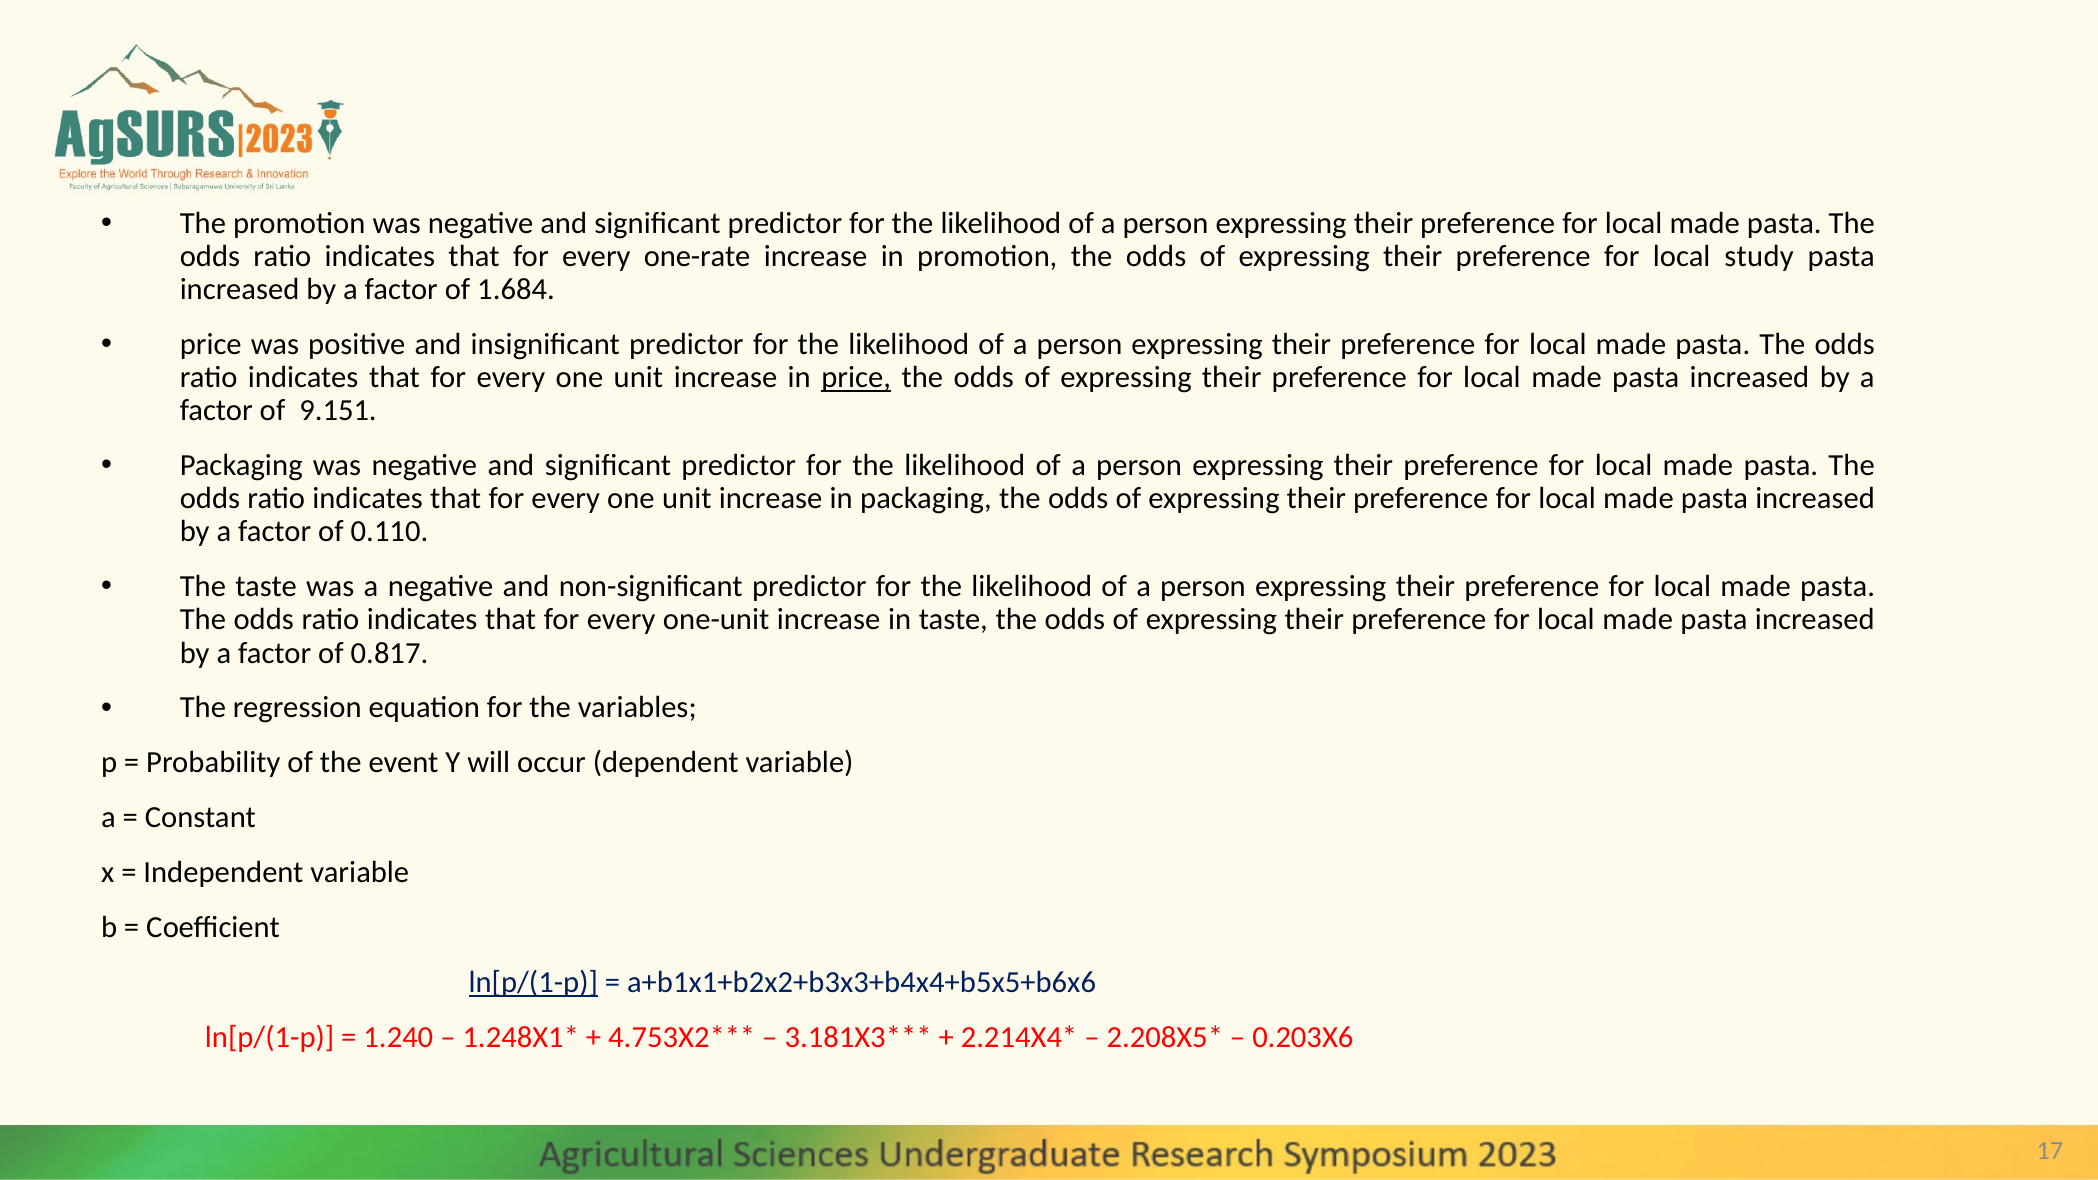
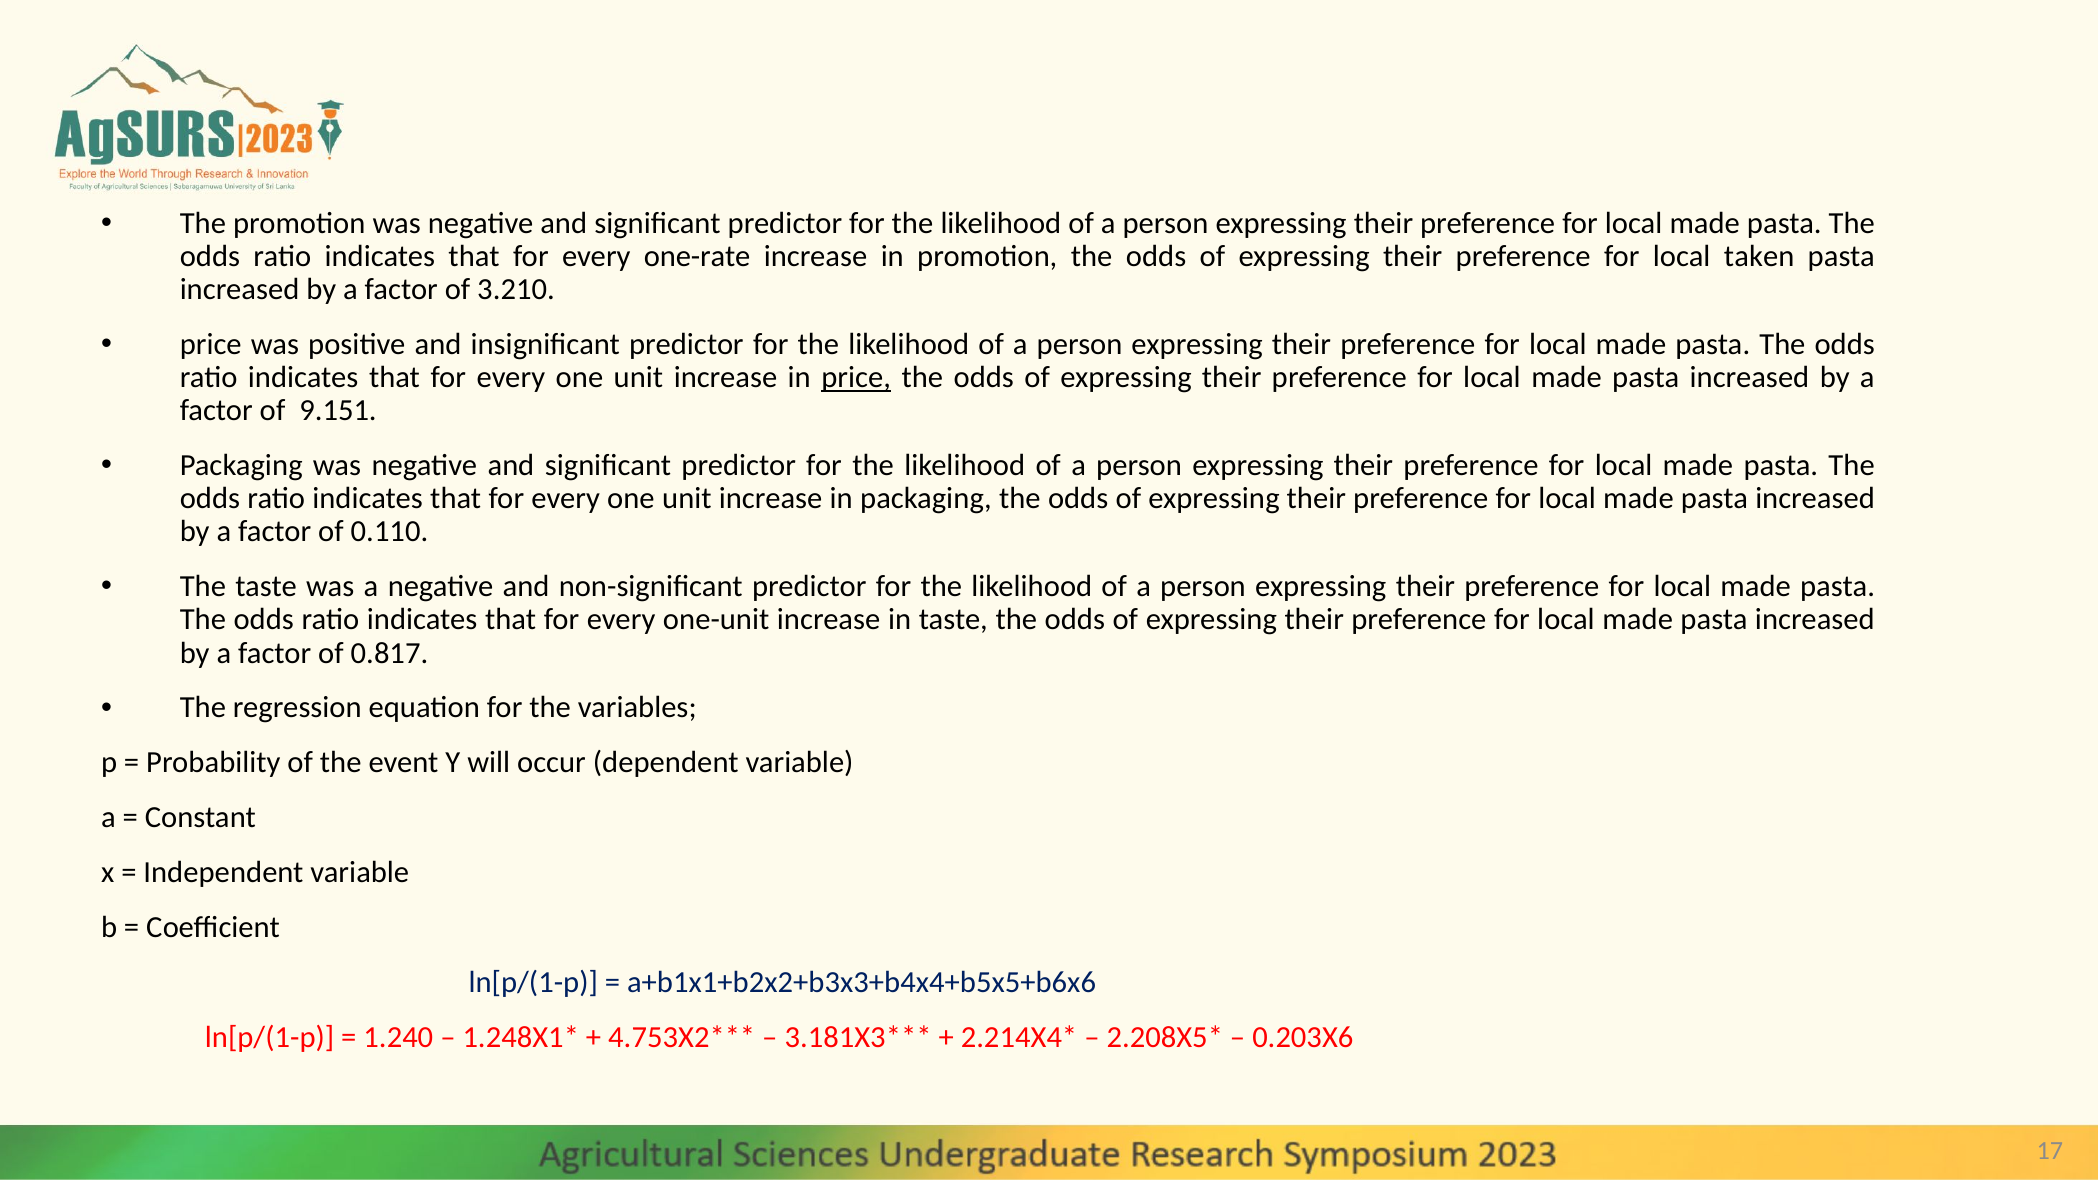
study: study -> taken
1.684: 1.684 -> 3.210
ln[p/(1-p at (533, 983) underline: present -> none
